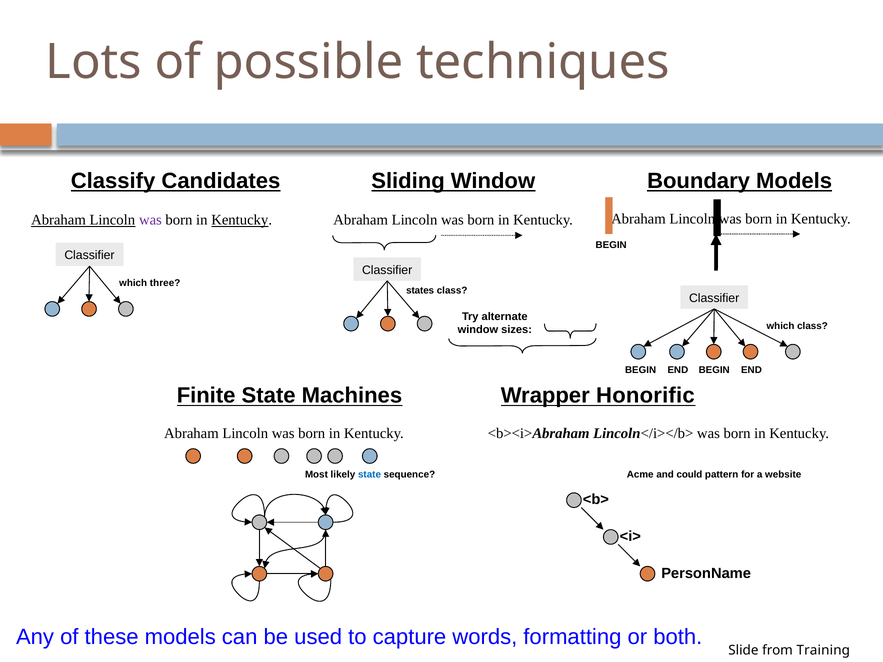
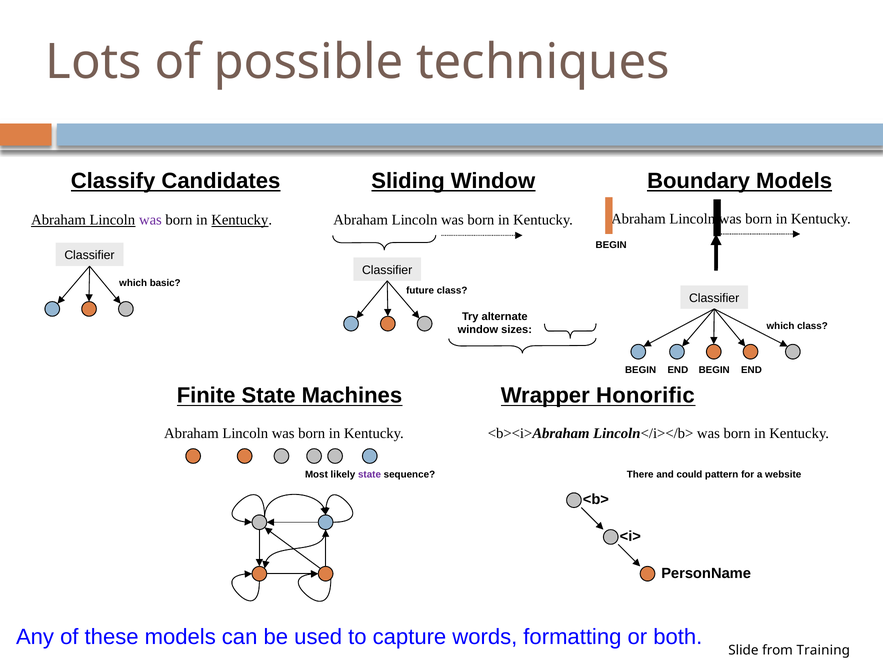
three: three -> basic
states: states -> future
state at (369, 474) colour: blue -> purple
Acme: Acme -> There
